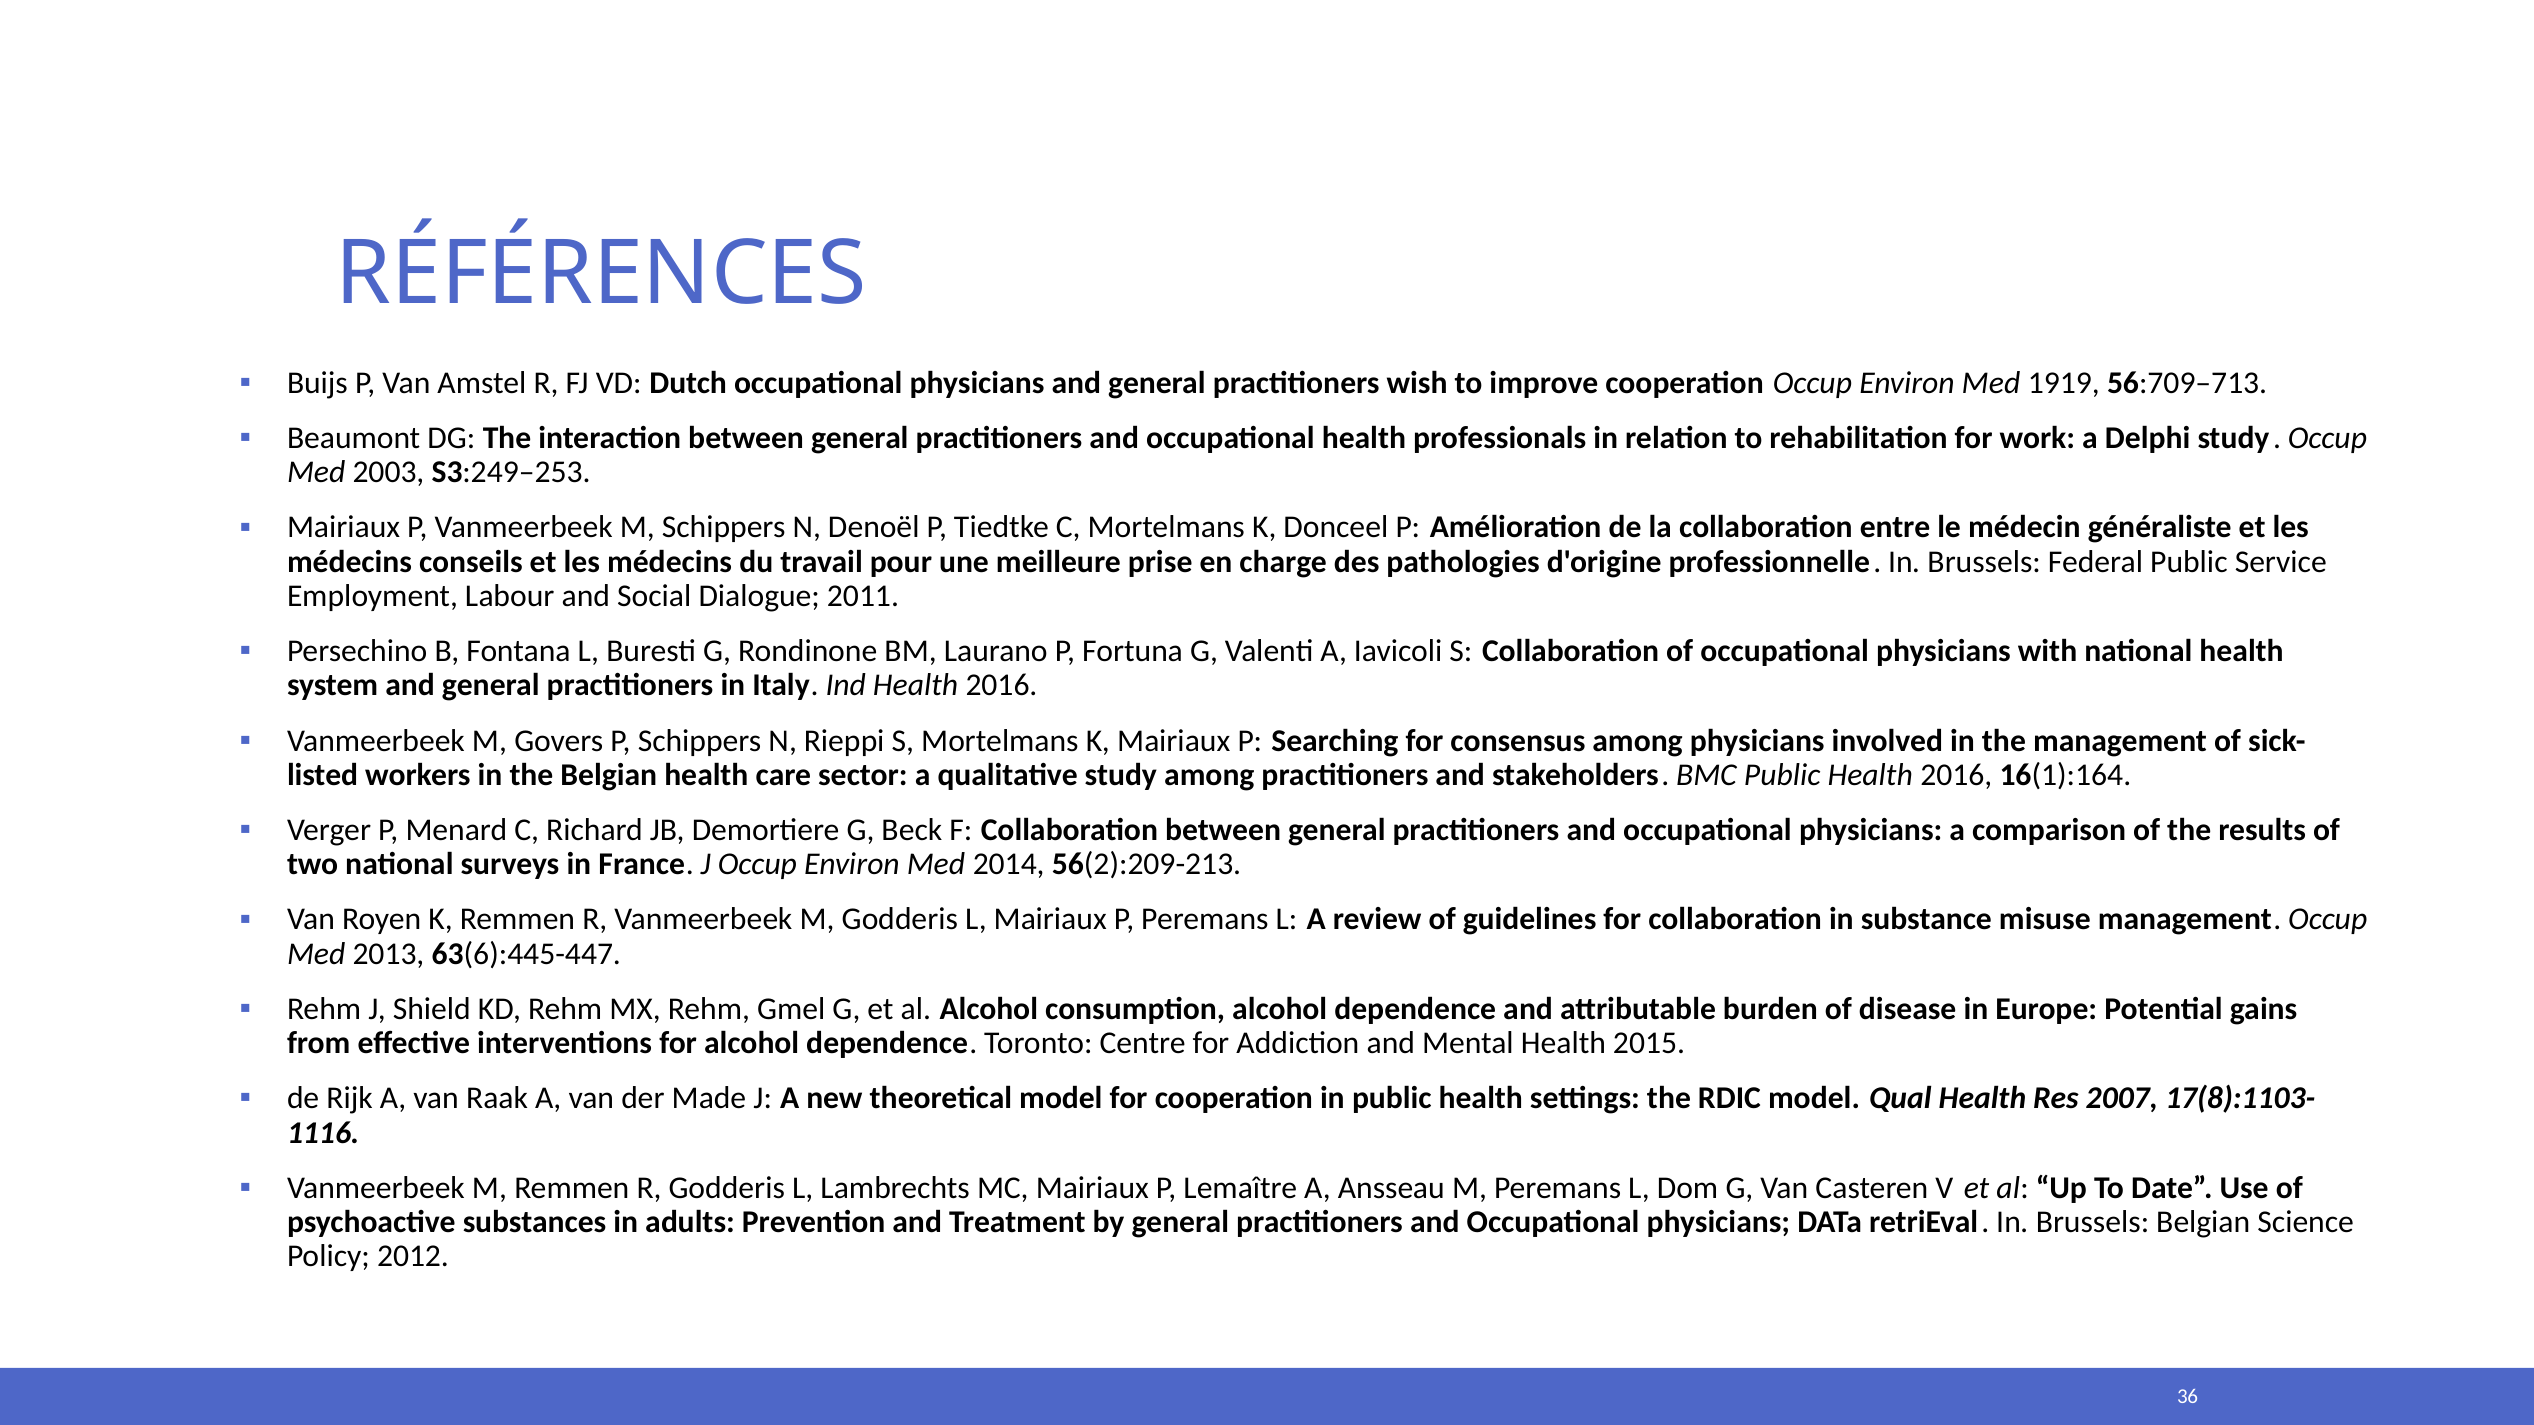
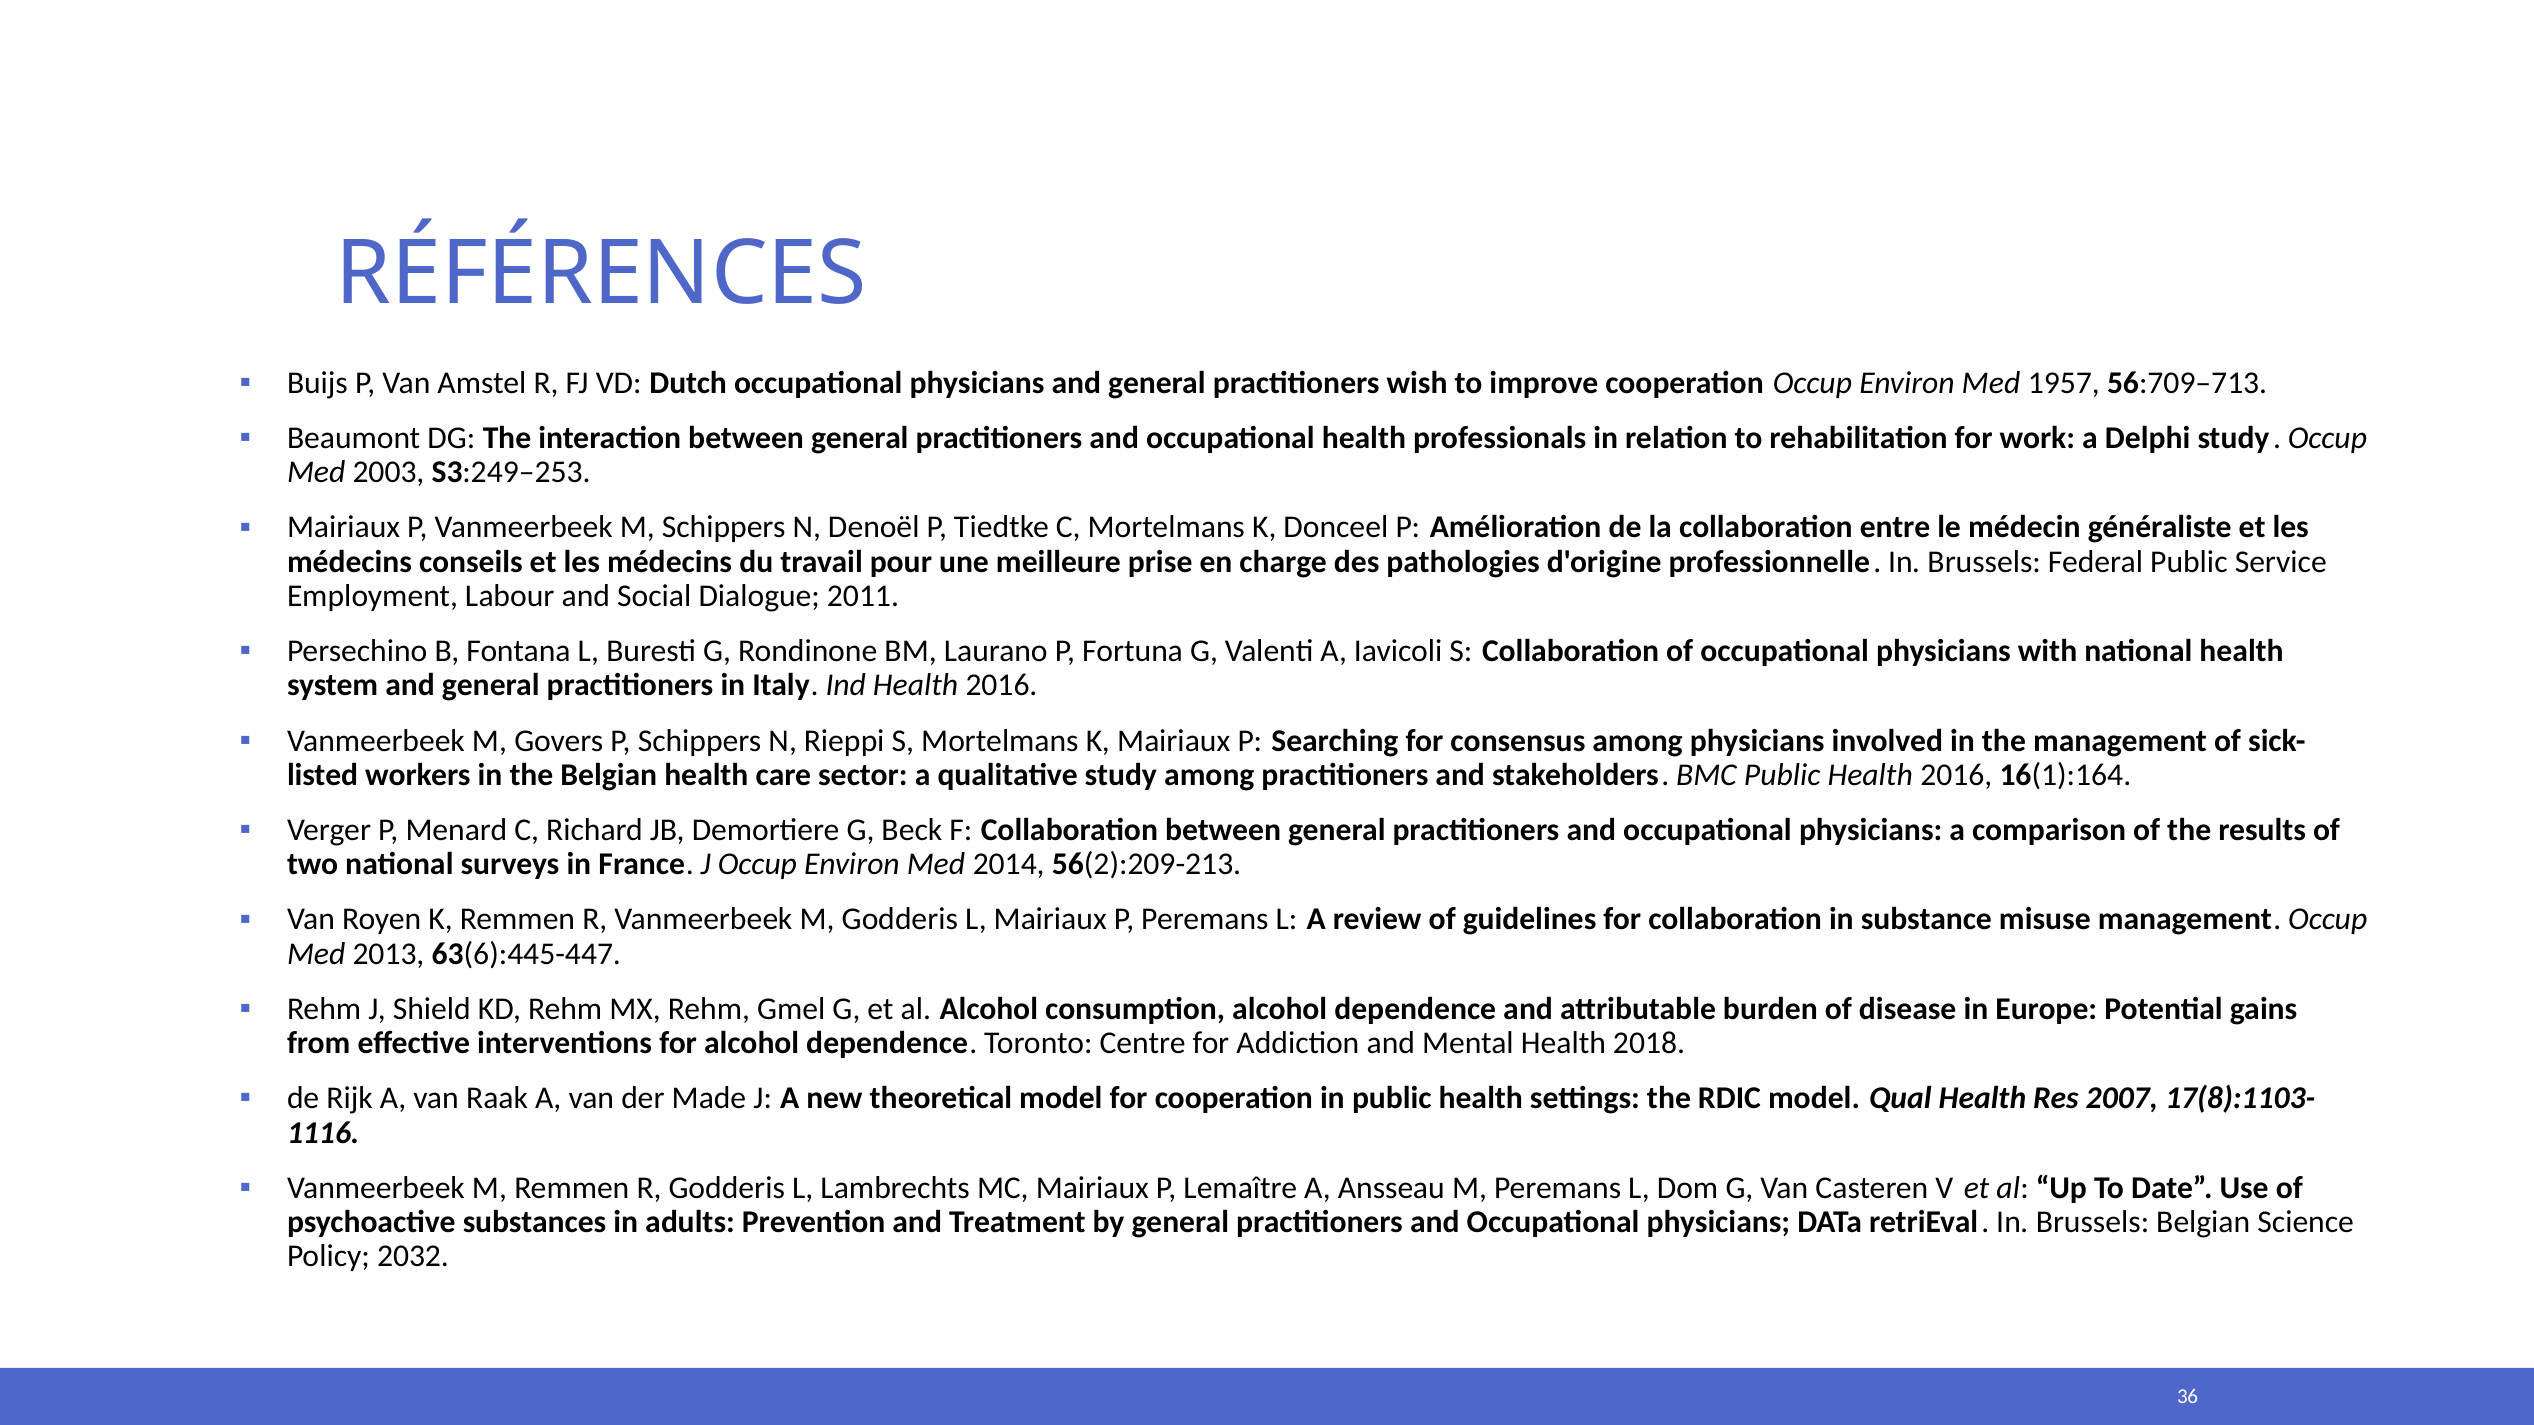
1919: 1919 -> 1957
2015: 2015 -> 2018
2012: 2012 -> 2032
